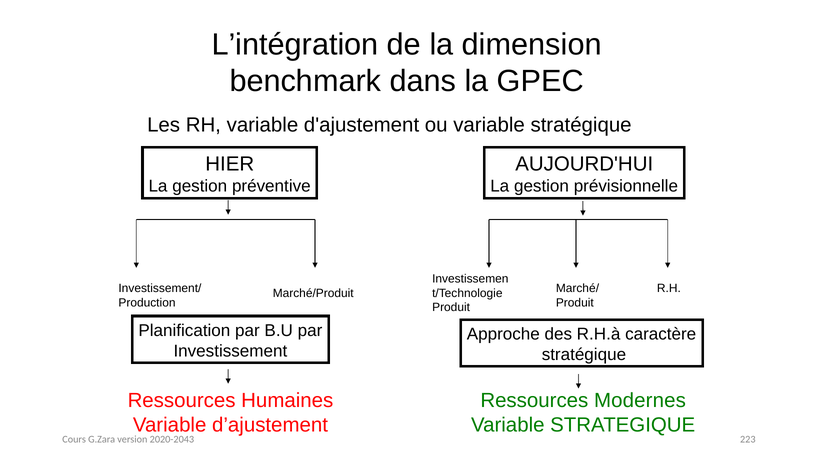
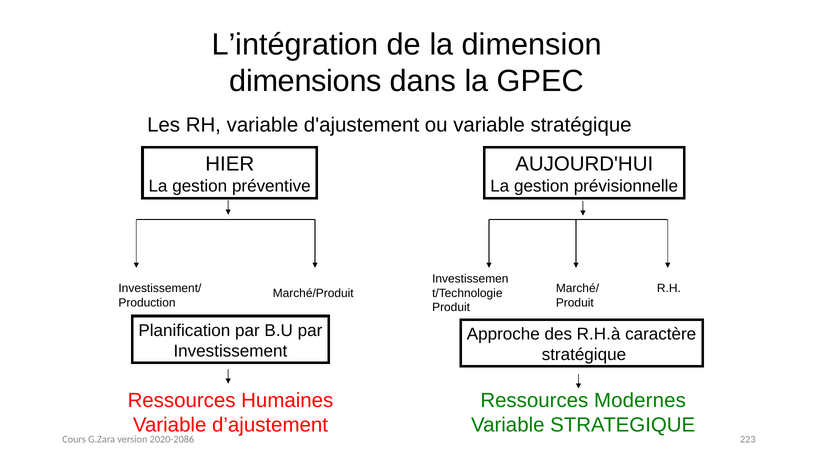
benchmark: benchmark -> dimensions
2020-2043: 2020-2043 -> 2020-2086
